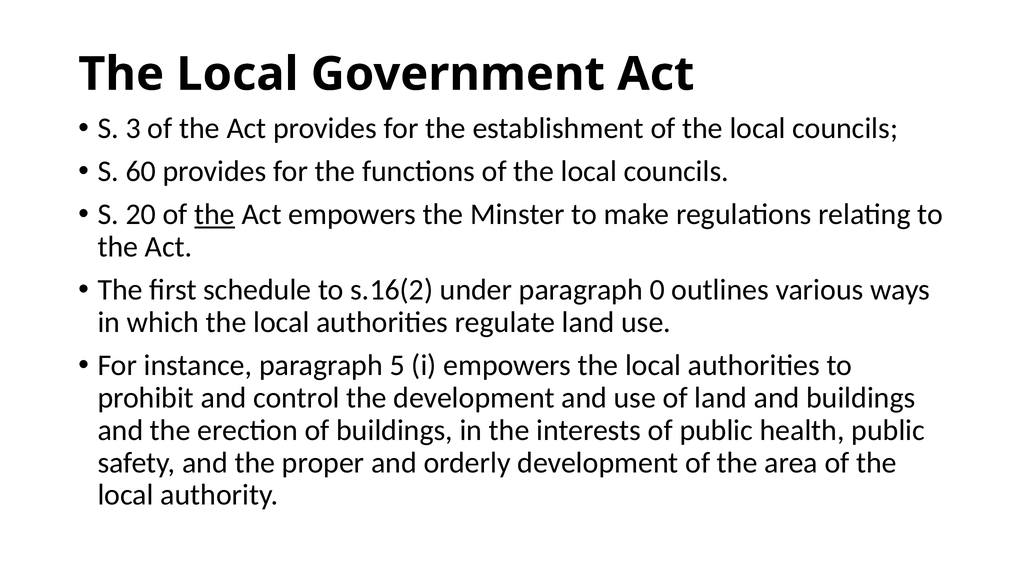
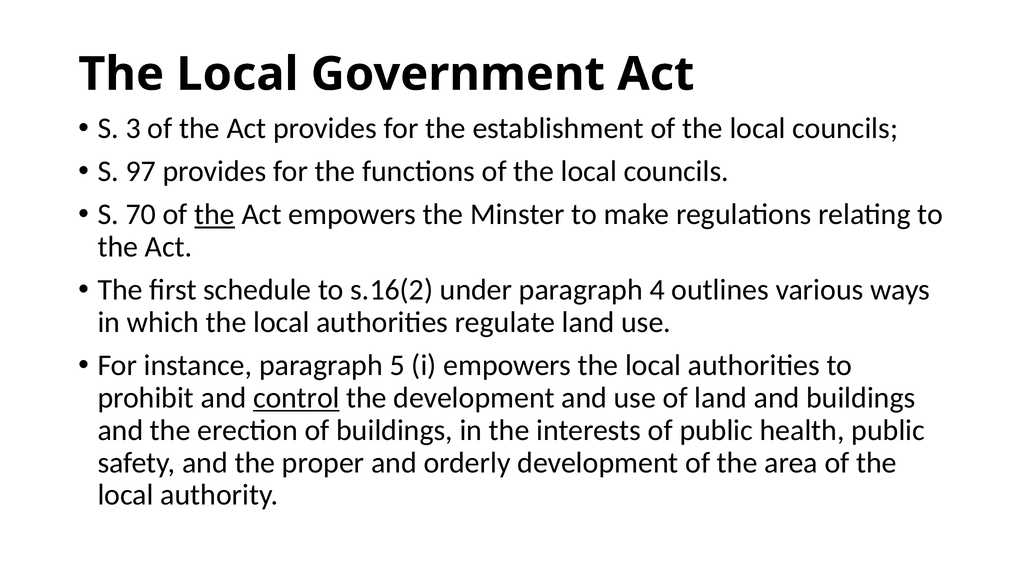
60: 60 -> 97
20: 20 -> 70
0: 0 -> 4
control underline: none -> present
